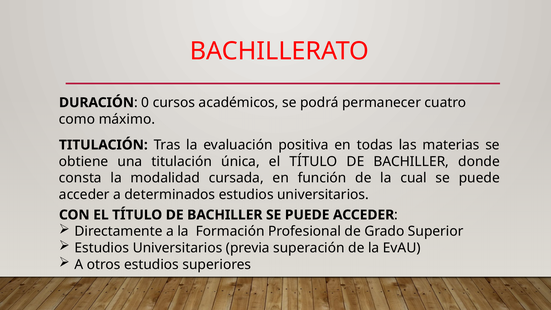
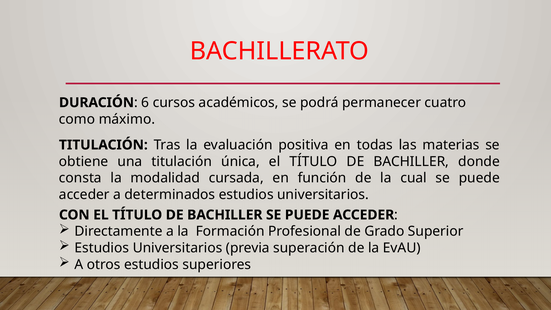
0: 0 -> 6
